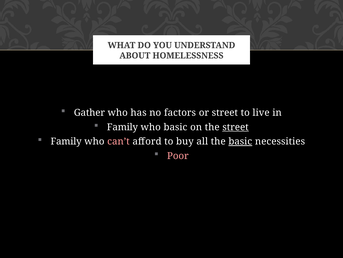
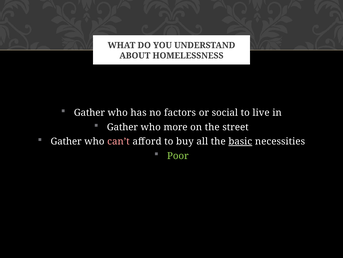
or street: street -> social
Family at (122, 127): Family -> Gather
who basic: basic -> more
street at (236, 127) underline: present -> none
Family at (66, 141): Family -> Gather
Poor colour: pink -> light green
